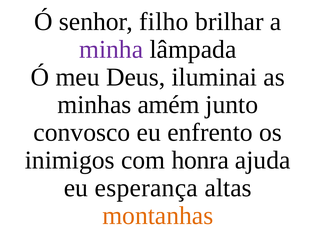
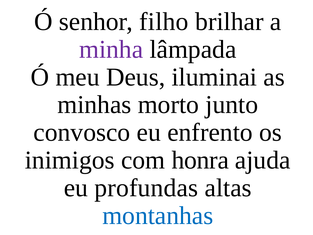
amém: amém -> morto
esperança: esperança -> profundas
montanhas colour: orange -> blue
